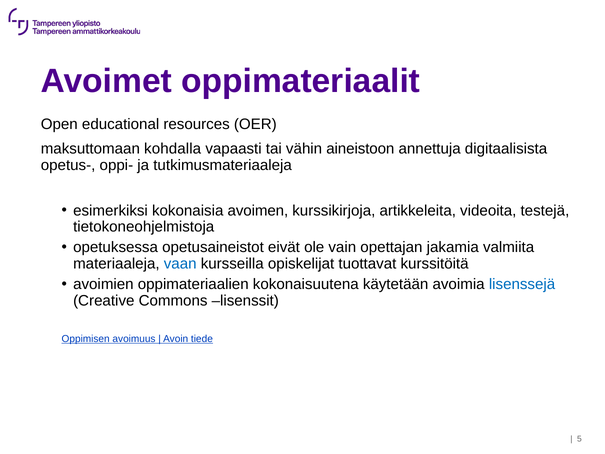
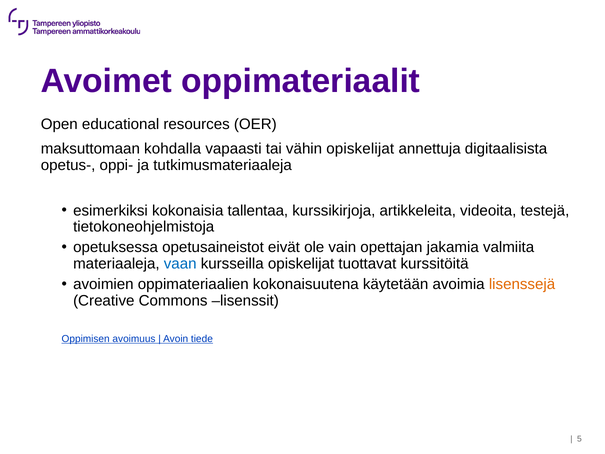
vähin aineistoon: aineistoon -> opiskelijat
avoimen: avoimen -> tallentaa
lisenssejä colour: blue -> orange
